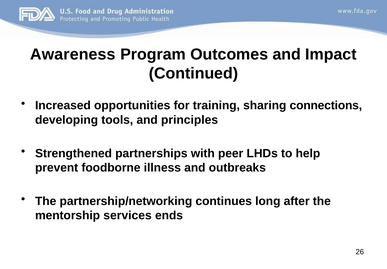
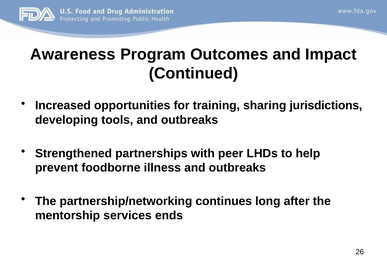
connections: connections -> jurisdictions
tools and principles: principles -> outbreaks
